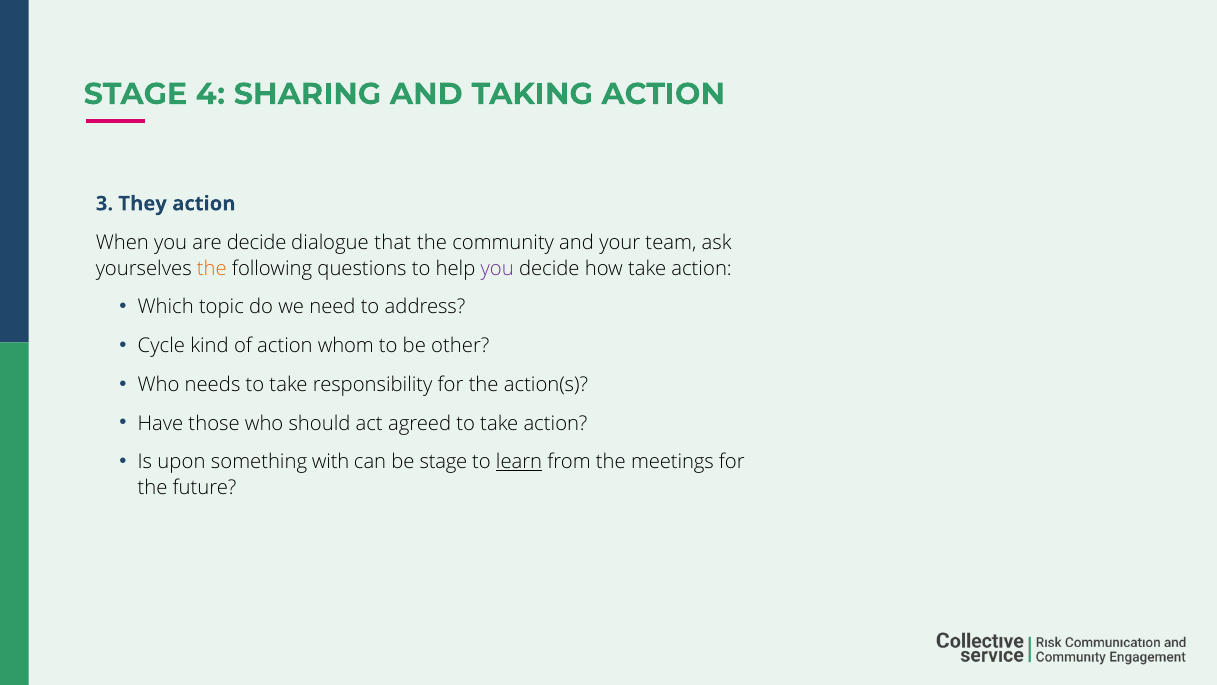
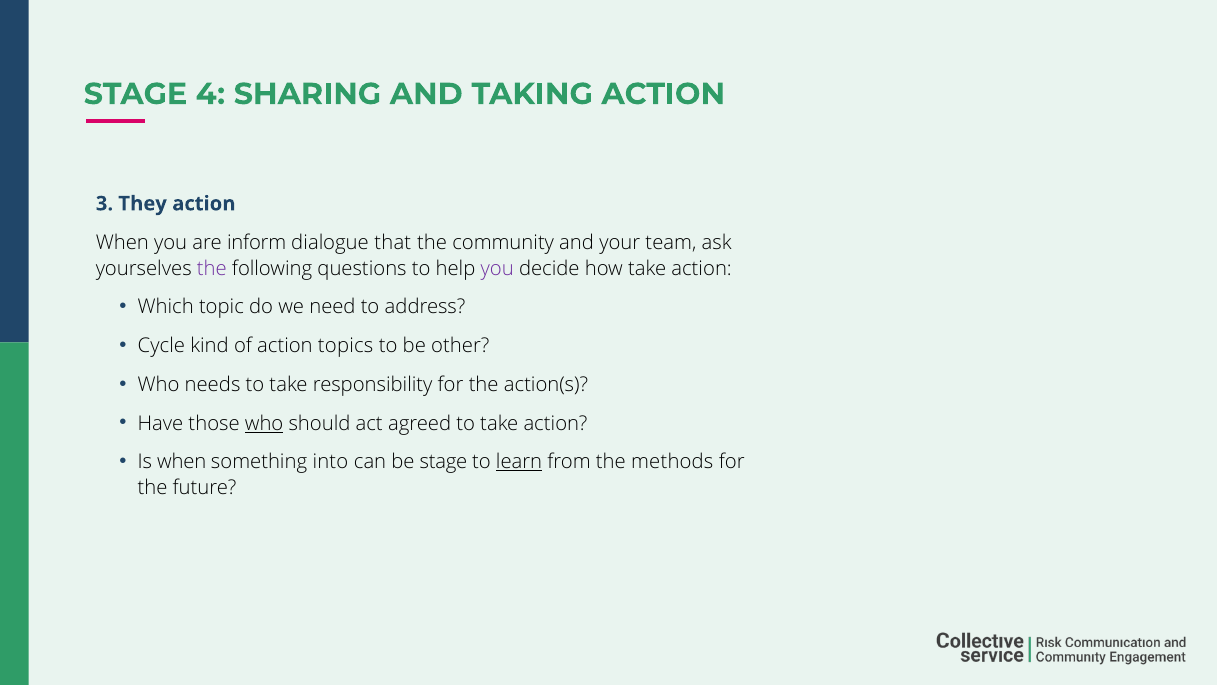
are decide: decide -> inform
the at (212, 268) colour: orange -> purple
whom: whom -> topics
who at (264, 423) underline: none -> present
Is upon: upon -> when
with: with -> into
meetings: meetings -> methods
